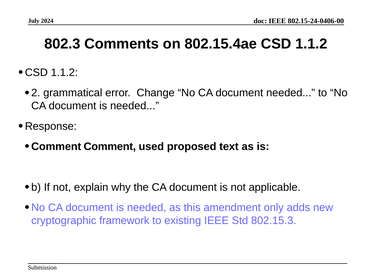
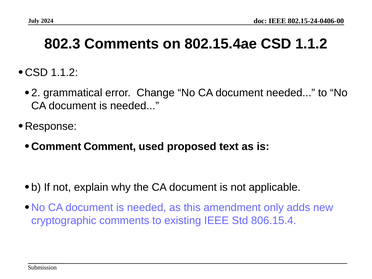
cryptographic framework: framework -> comments
802.15.3: 802.15.3 -> 806.15.4
